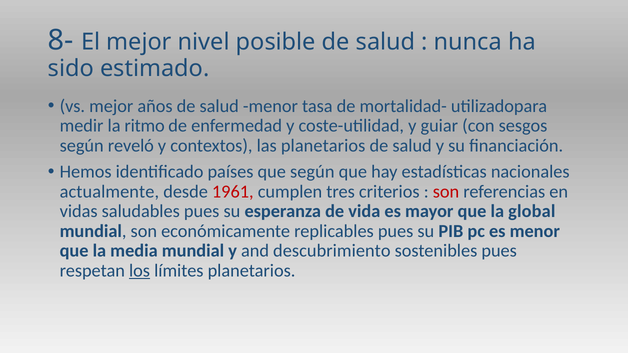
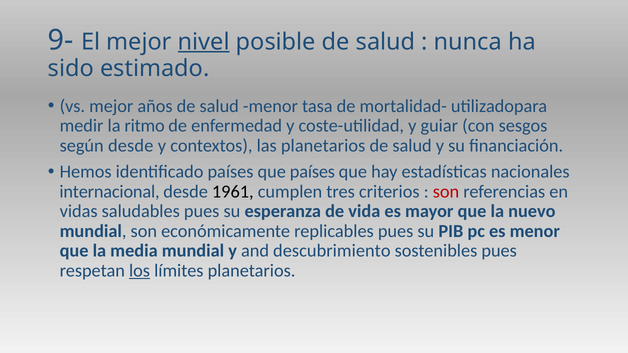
8-: 8- -> 9-
nivel underline: none -> present
según reveló: reveló -> desde
que según: según -> países
actualmente: actualmente -> internacional
1961 colour: red -> black
global: global -> nuevo
